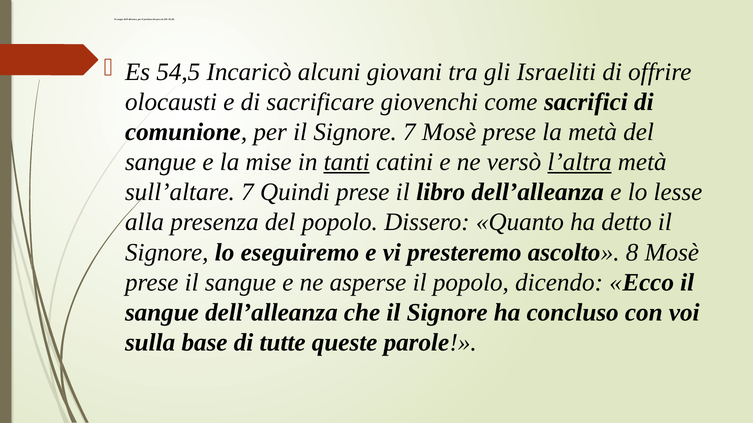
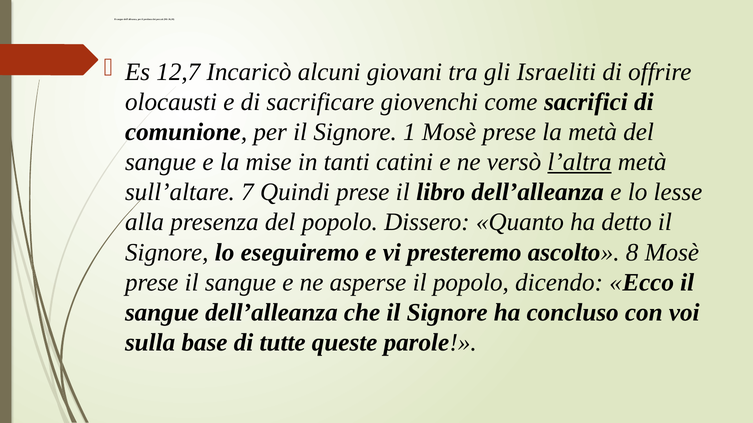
54,5: 54,5 -> 12,7
Signore 7: 7 -> 1
tanti underline: present -> none
